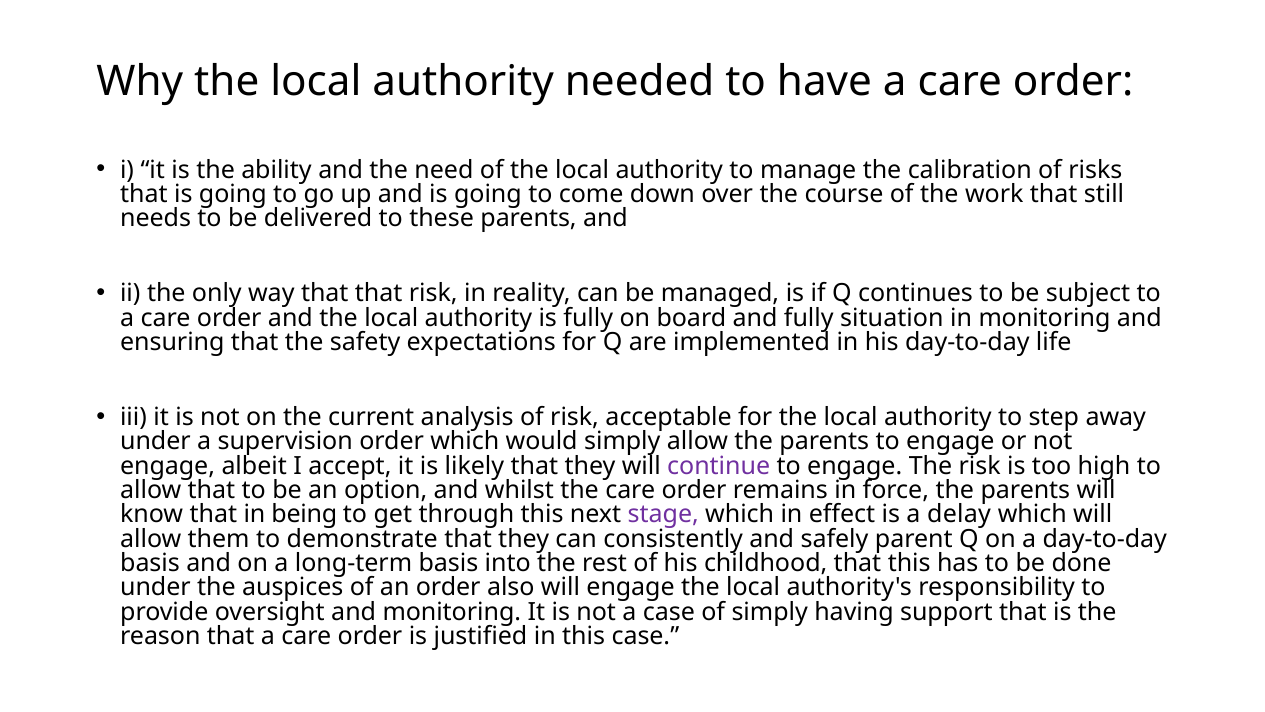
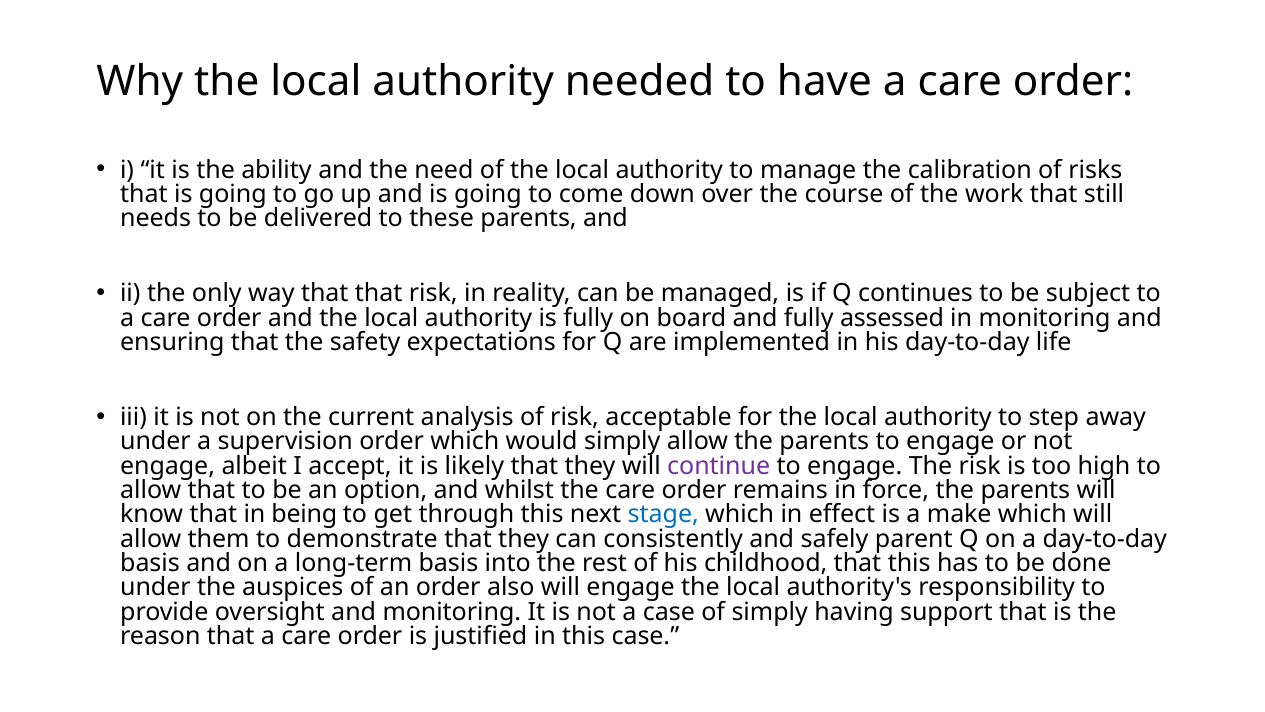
situation: situation -> assessed
stage colour: purple -> blue
delay: delay -> make
